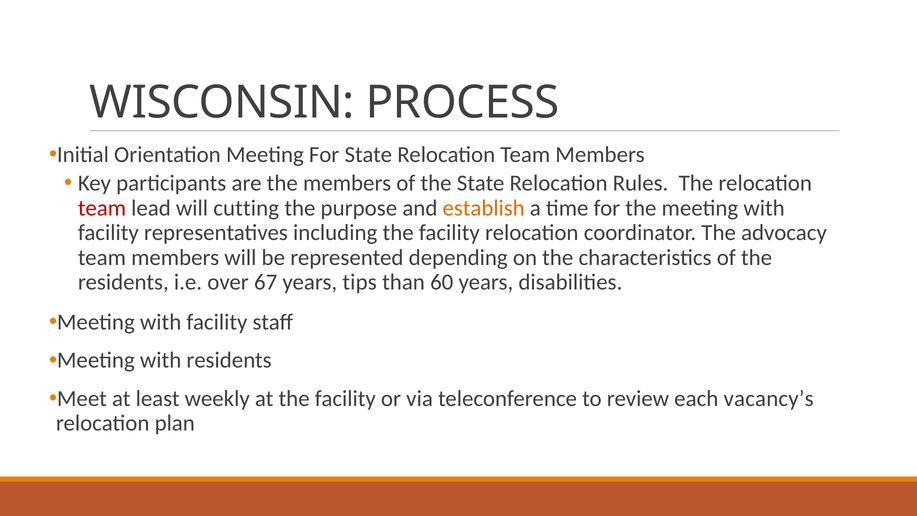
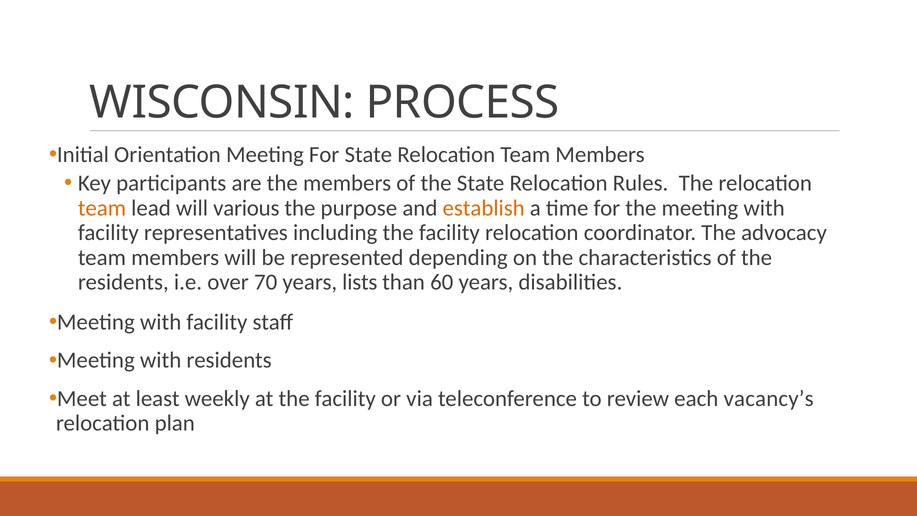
team at (102, 208) colour: red -> orange
cutting: cutting -> various
67: 67 -> 70
tips: tips -> lists
